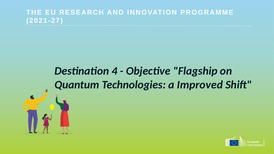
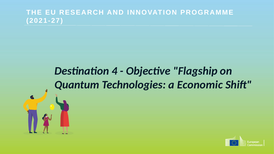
Improved: Improved -> Economic
